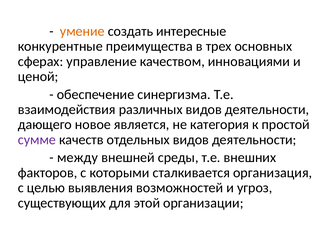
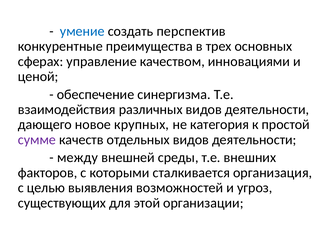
умение colour: orange -> blue
интересные: интересные -> перспектив
является: является -> крупных
